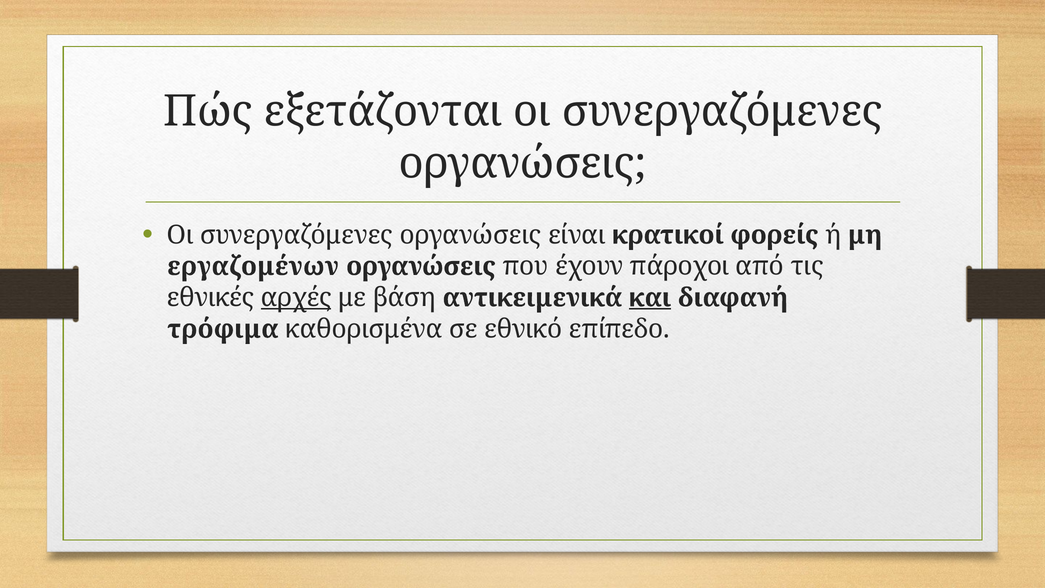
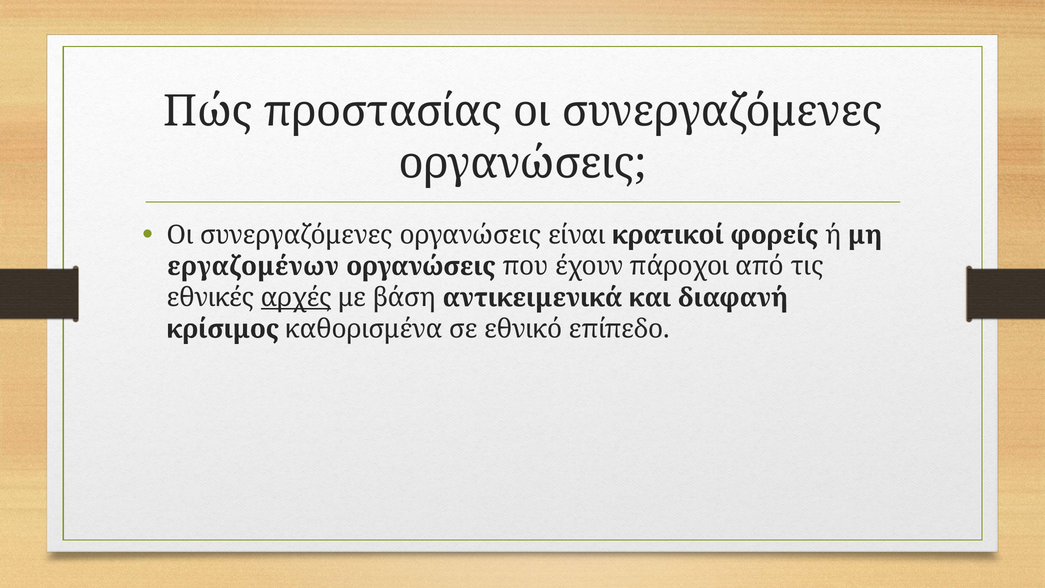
εξετάζονται: εξετάζονται -> προστασίας
και underline: present -> none
τρόφιμα: τρόφιμα -> κρίσιμος
